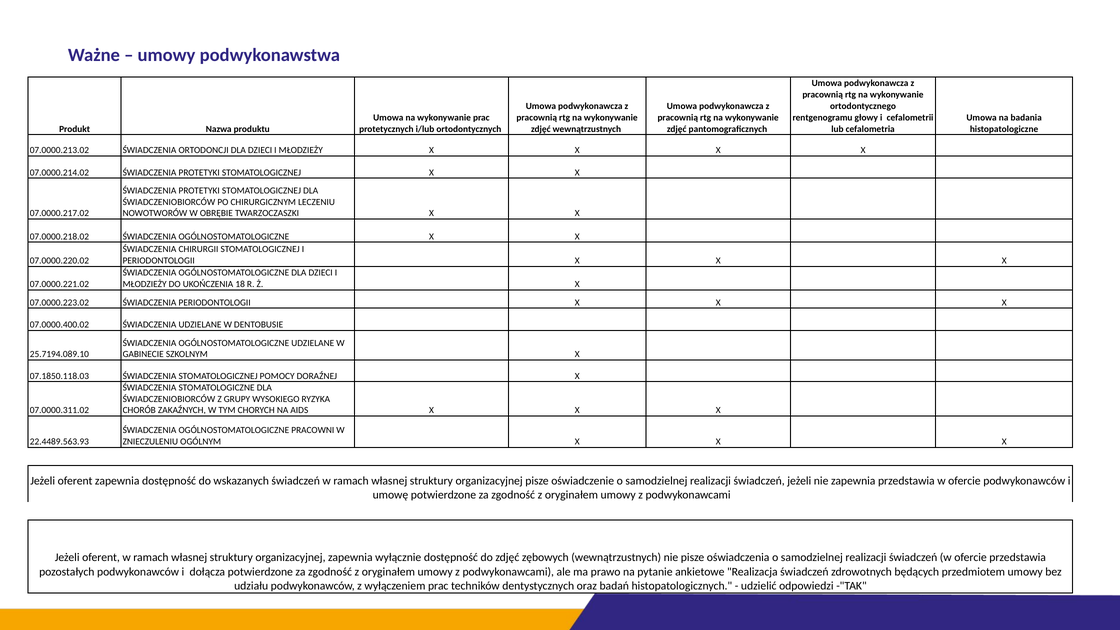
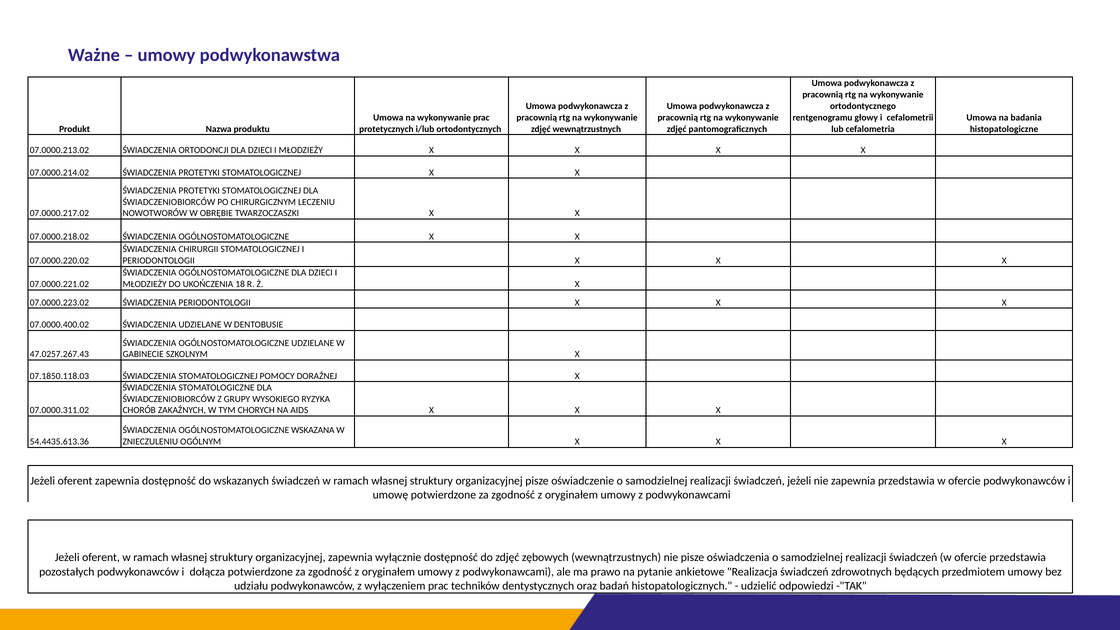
25.7194.089.10: 25.7194.089.10 -> 47.0257.267.43
PRACOWNI: PRACOWNI -> WSKAZANA
22.4489.563.93: 22.4489.563.93 -> 54.4435.613.36
